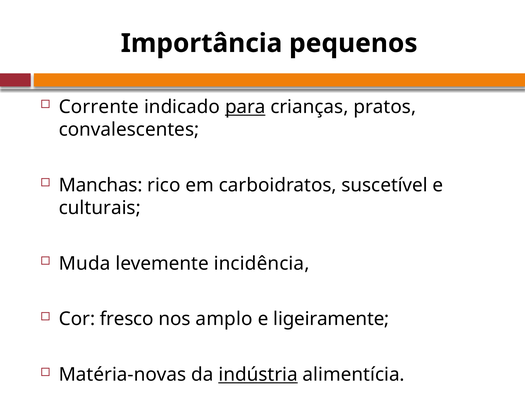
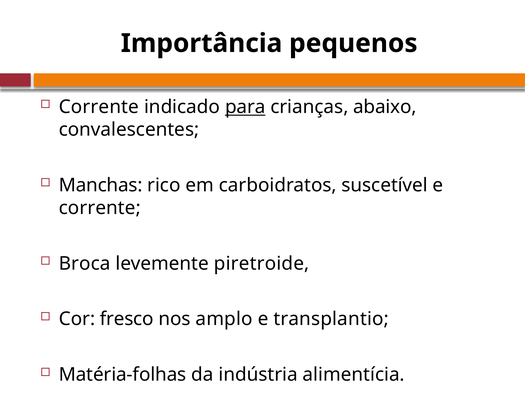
pratos: pratos -> abaixo
culturais at (100, 208): culturais -> corrente
Muda: Muda -> Broca
incidência: incidência -> piretroide
ligeiramente: ligeiramente -> transplantio
Matéria-novas: Matéria-novas -> Matéria-folhas
indústria underline: present -> none
